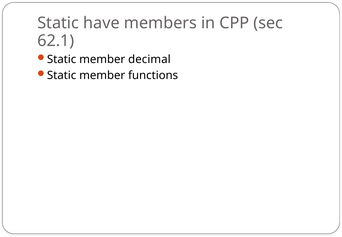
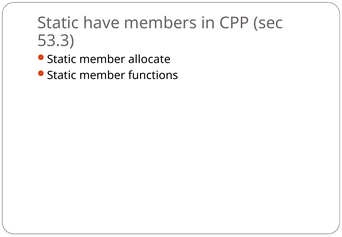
62.1: 62.1 -> 53.3
decimal: decimal -> allocate
